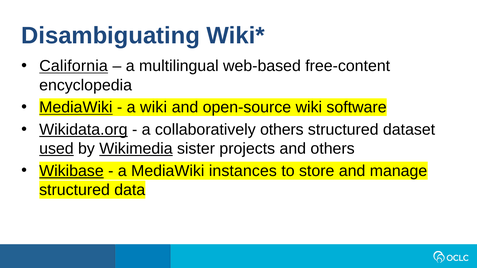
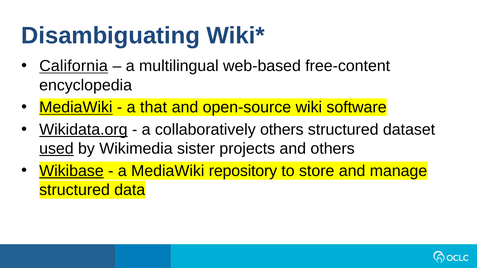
a wiki: wiki -> that
Wikimedia underline: present -> none
instances: instances -> repository
